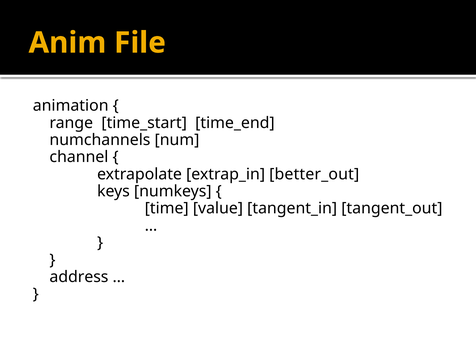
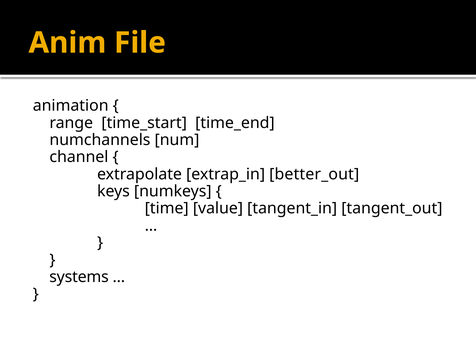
address: address -> systems
